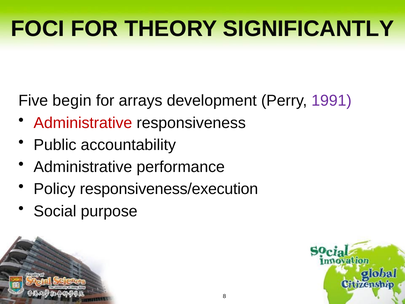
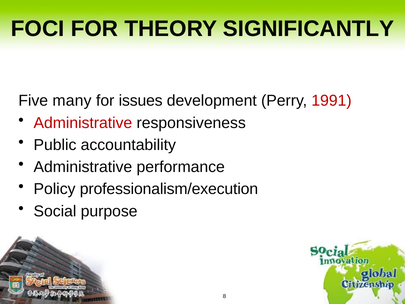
begin: begin -> many
arrays: arrays -> issues
1991 colour: purple -> red
responsiveness/execution: responsiveness/execution -> professionalism/execution
